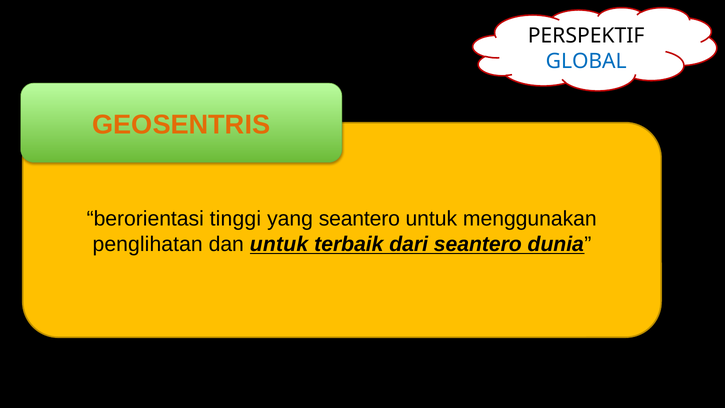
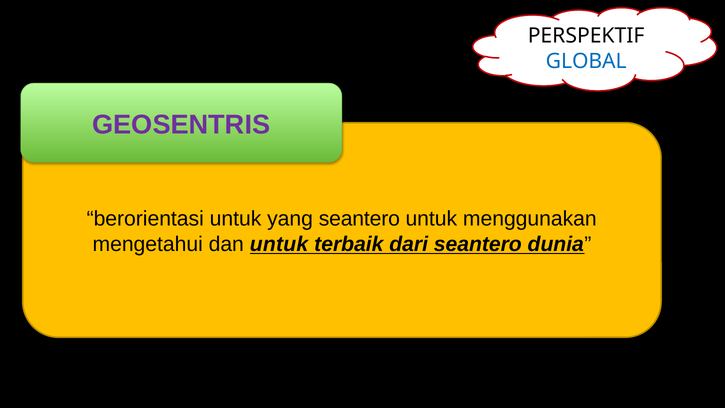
GEOSENTRIS colour: orange -> purple
berorientasi tinggi: tinggi -> untuk
penglihatan: penglihatan -> mengetahui
